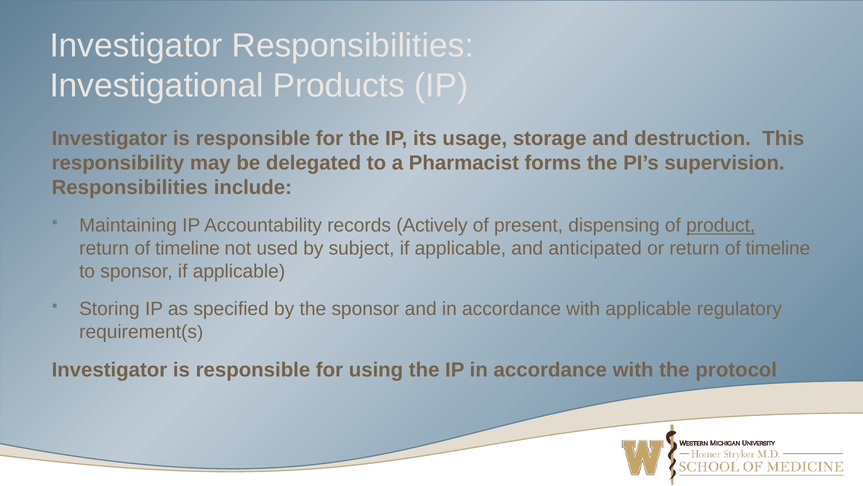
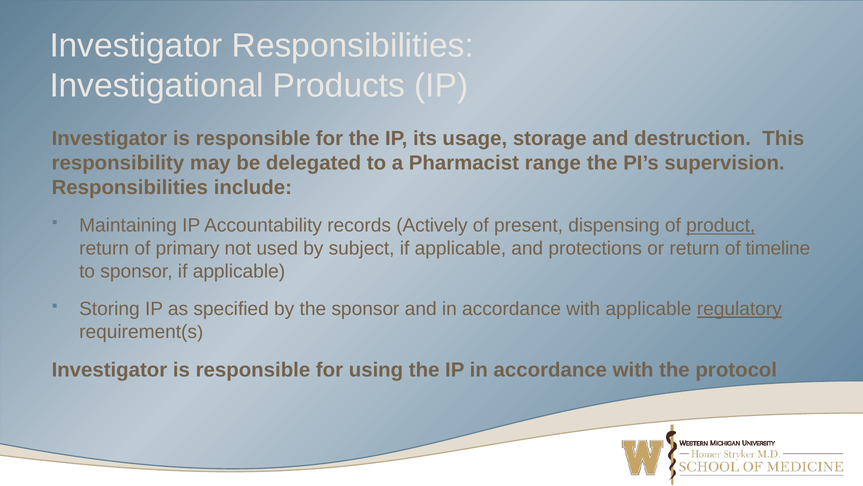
forms: forms -> range
timeline at (188, 248): timeline -> primary
anticipated: anticipated -> protections
regulatory underline: none -> present
